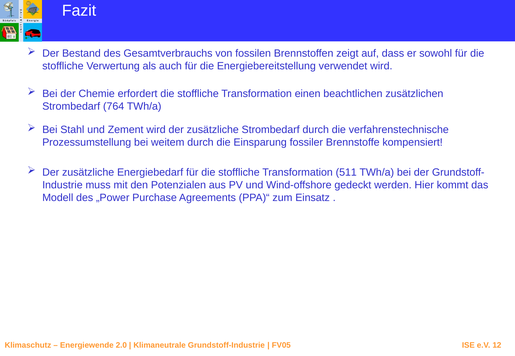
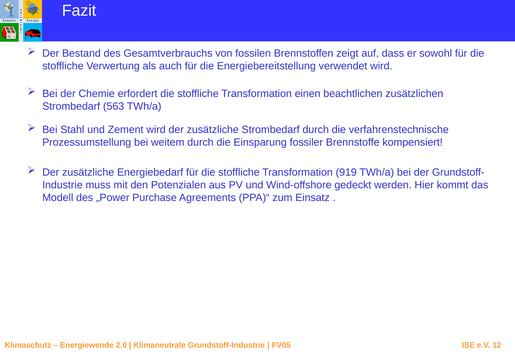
764: 764 -> 563
511: 511 -> 919
